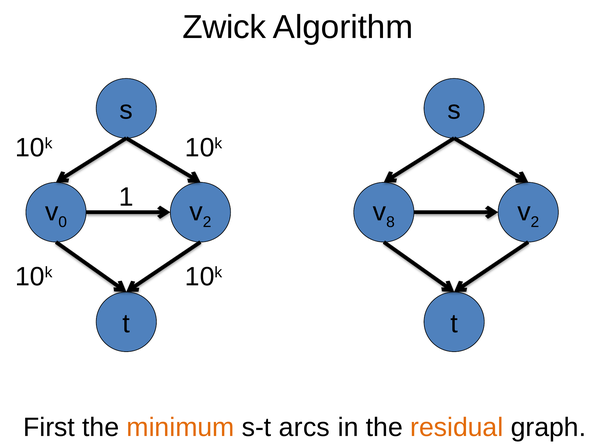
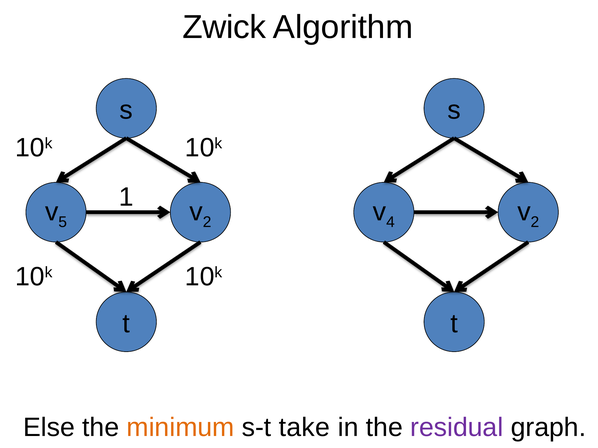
0: 0 -> 5
8: 8 -> 4
First: First -> Else
arcs: arcs -> take
residual colour: orange -> purple
